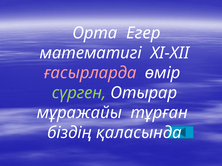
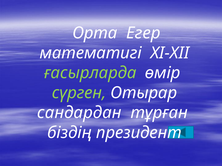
ғасырларда colour: pink -> light green
мұражайы: мұражайы -> сандардан
қаласында: қаласында -> президент
